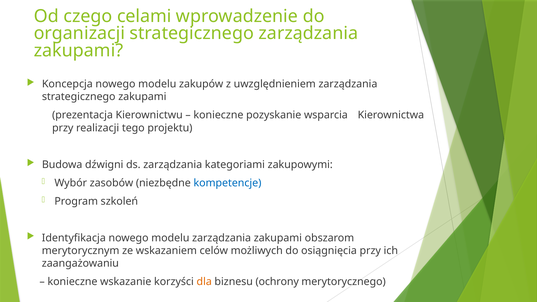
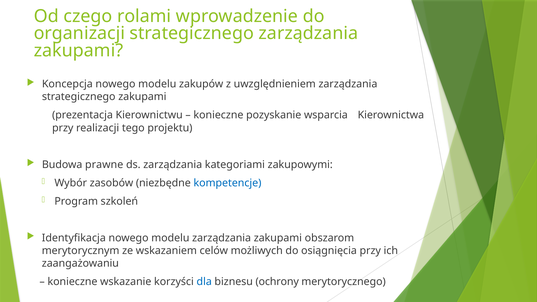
celami: celami -> rolami
dźwigni: dźwigni -> prawne
dla colour: orange -> blue
